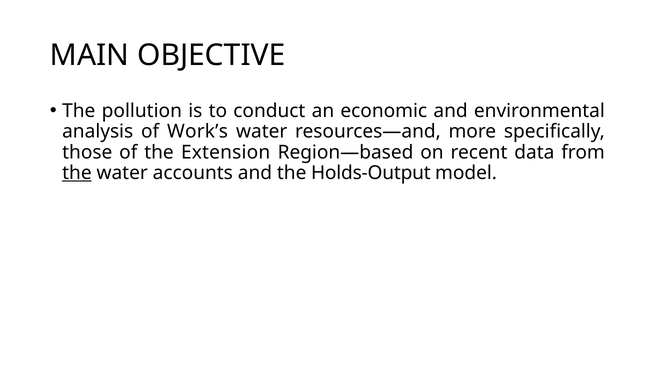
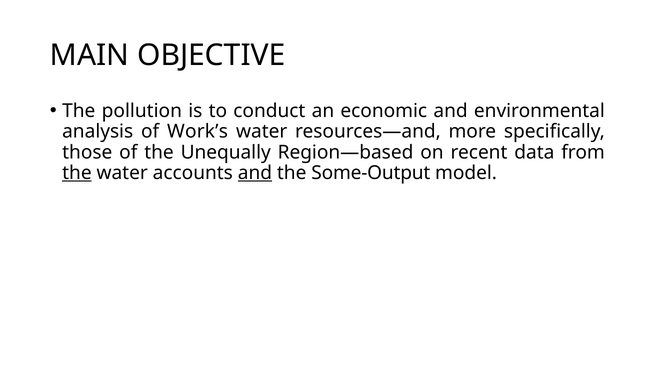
Extension: Extension -> Unequally
and at (255, 173) underline: none -> present
Holds-Output: Holds-Output -> Some-Output
